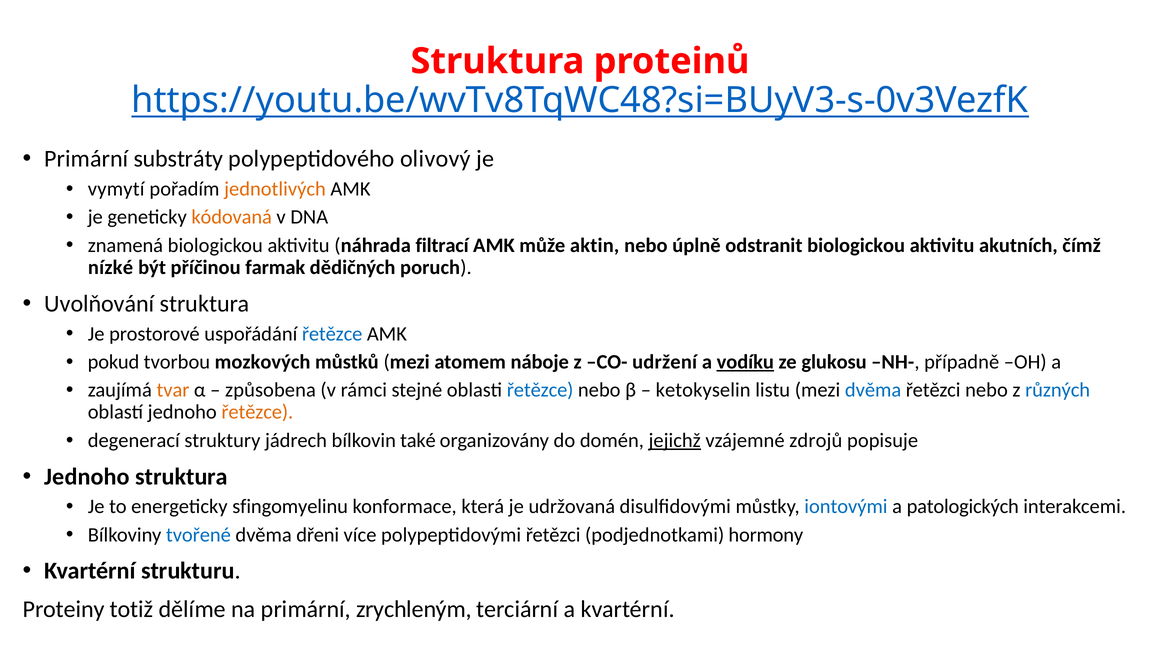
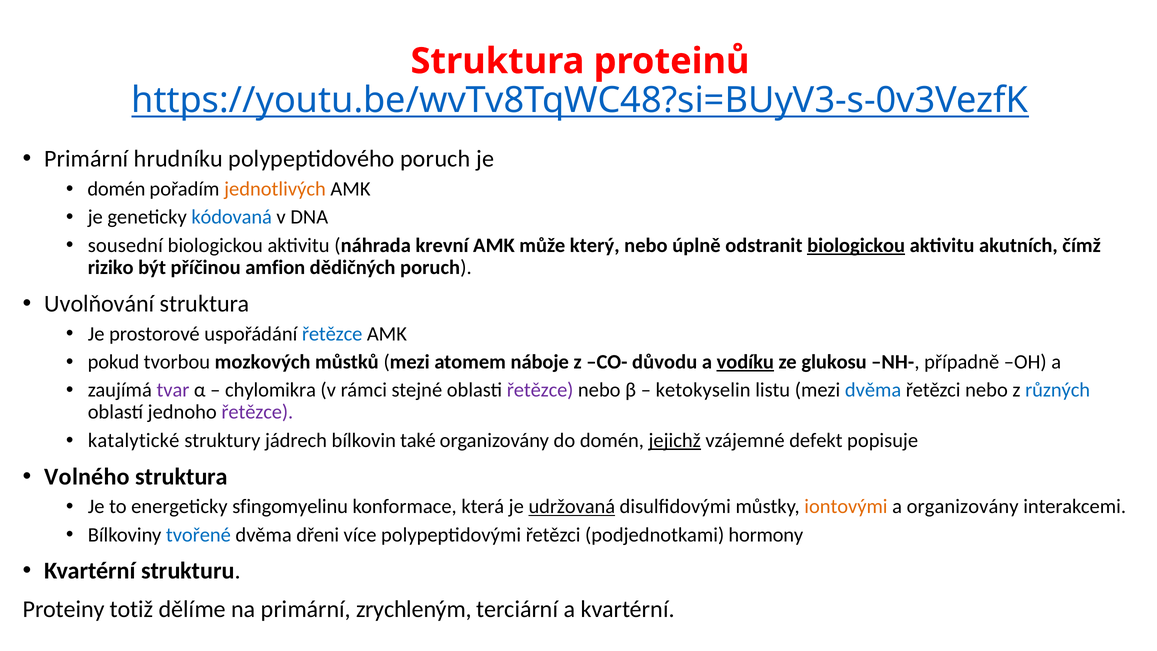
substráty: substráty -> hrudníku
polypeptidového olivový: olivový -> poruch
vymytí at (116, 189): vymytí -> domén
kódovaná colour: orange -> blue
znamená: znamená -> sousední
filtrací: filtrací -> krevní
aktin: aktin -> který
biologickou at (856, 245) underline: none -> present
nízké: nízké -> riziko
farmak: farmak -> amfion
udržení: udržení -> důvodu
tvar colour: orange -> purple
způsobena: způsobena -> chylomikra
řetězce at (540, 390) colour: blue -> purple
řetězce at (257, 412) colour: orange -> purple
degenerací: degenerací -> katalytické
zdrojů: zdrojů -> defekt
Jednoho at (87, 476): Jednoho -> Volného
udržovaná underline: none -> present
iontovými colour: blue -> orange
a patologických: patologických -> organizovány
